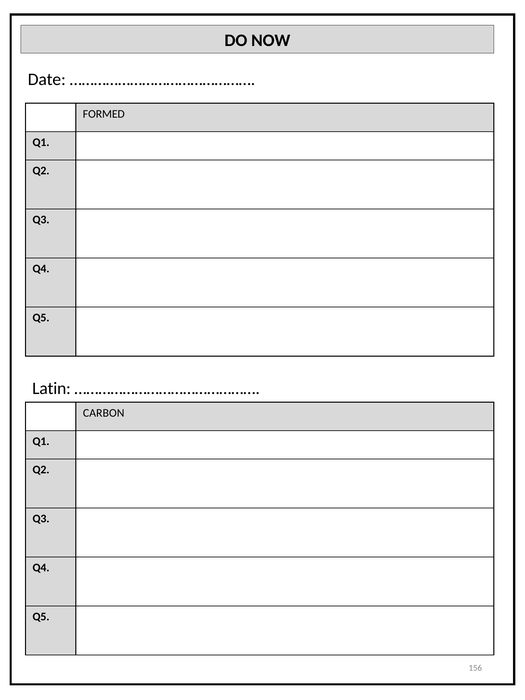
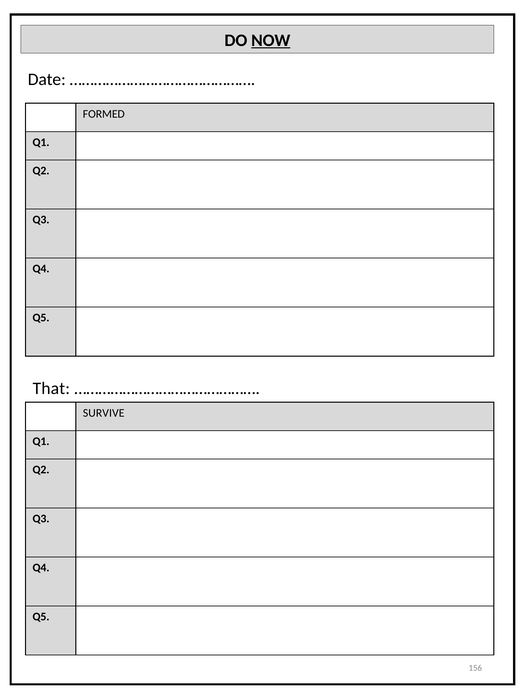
NOW underline: none -> present
Latin: Latin -> That
CARBON: CARBON -> SURVIVE
